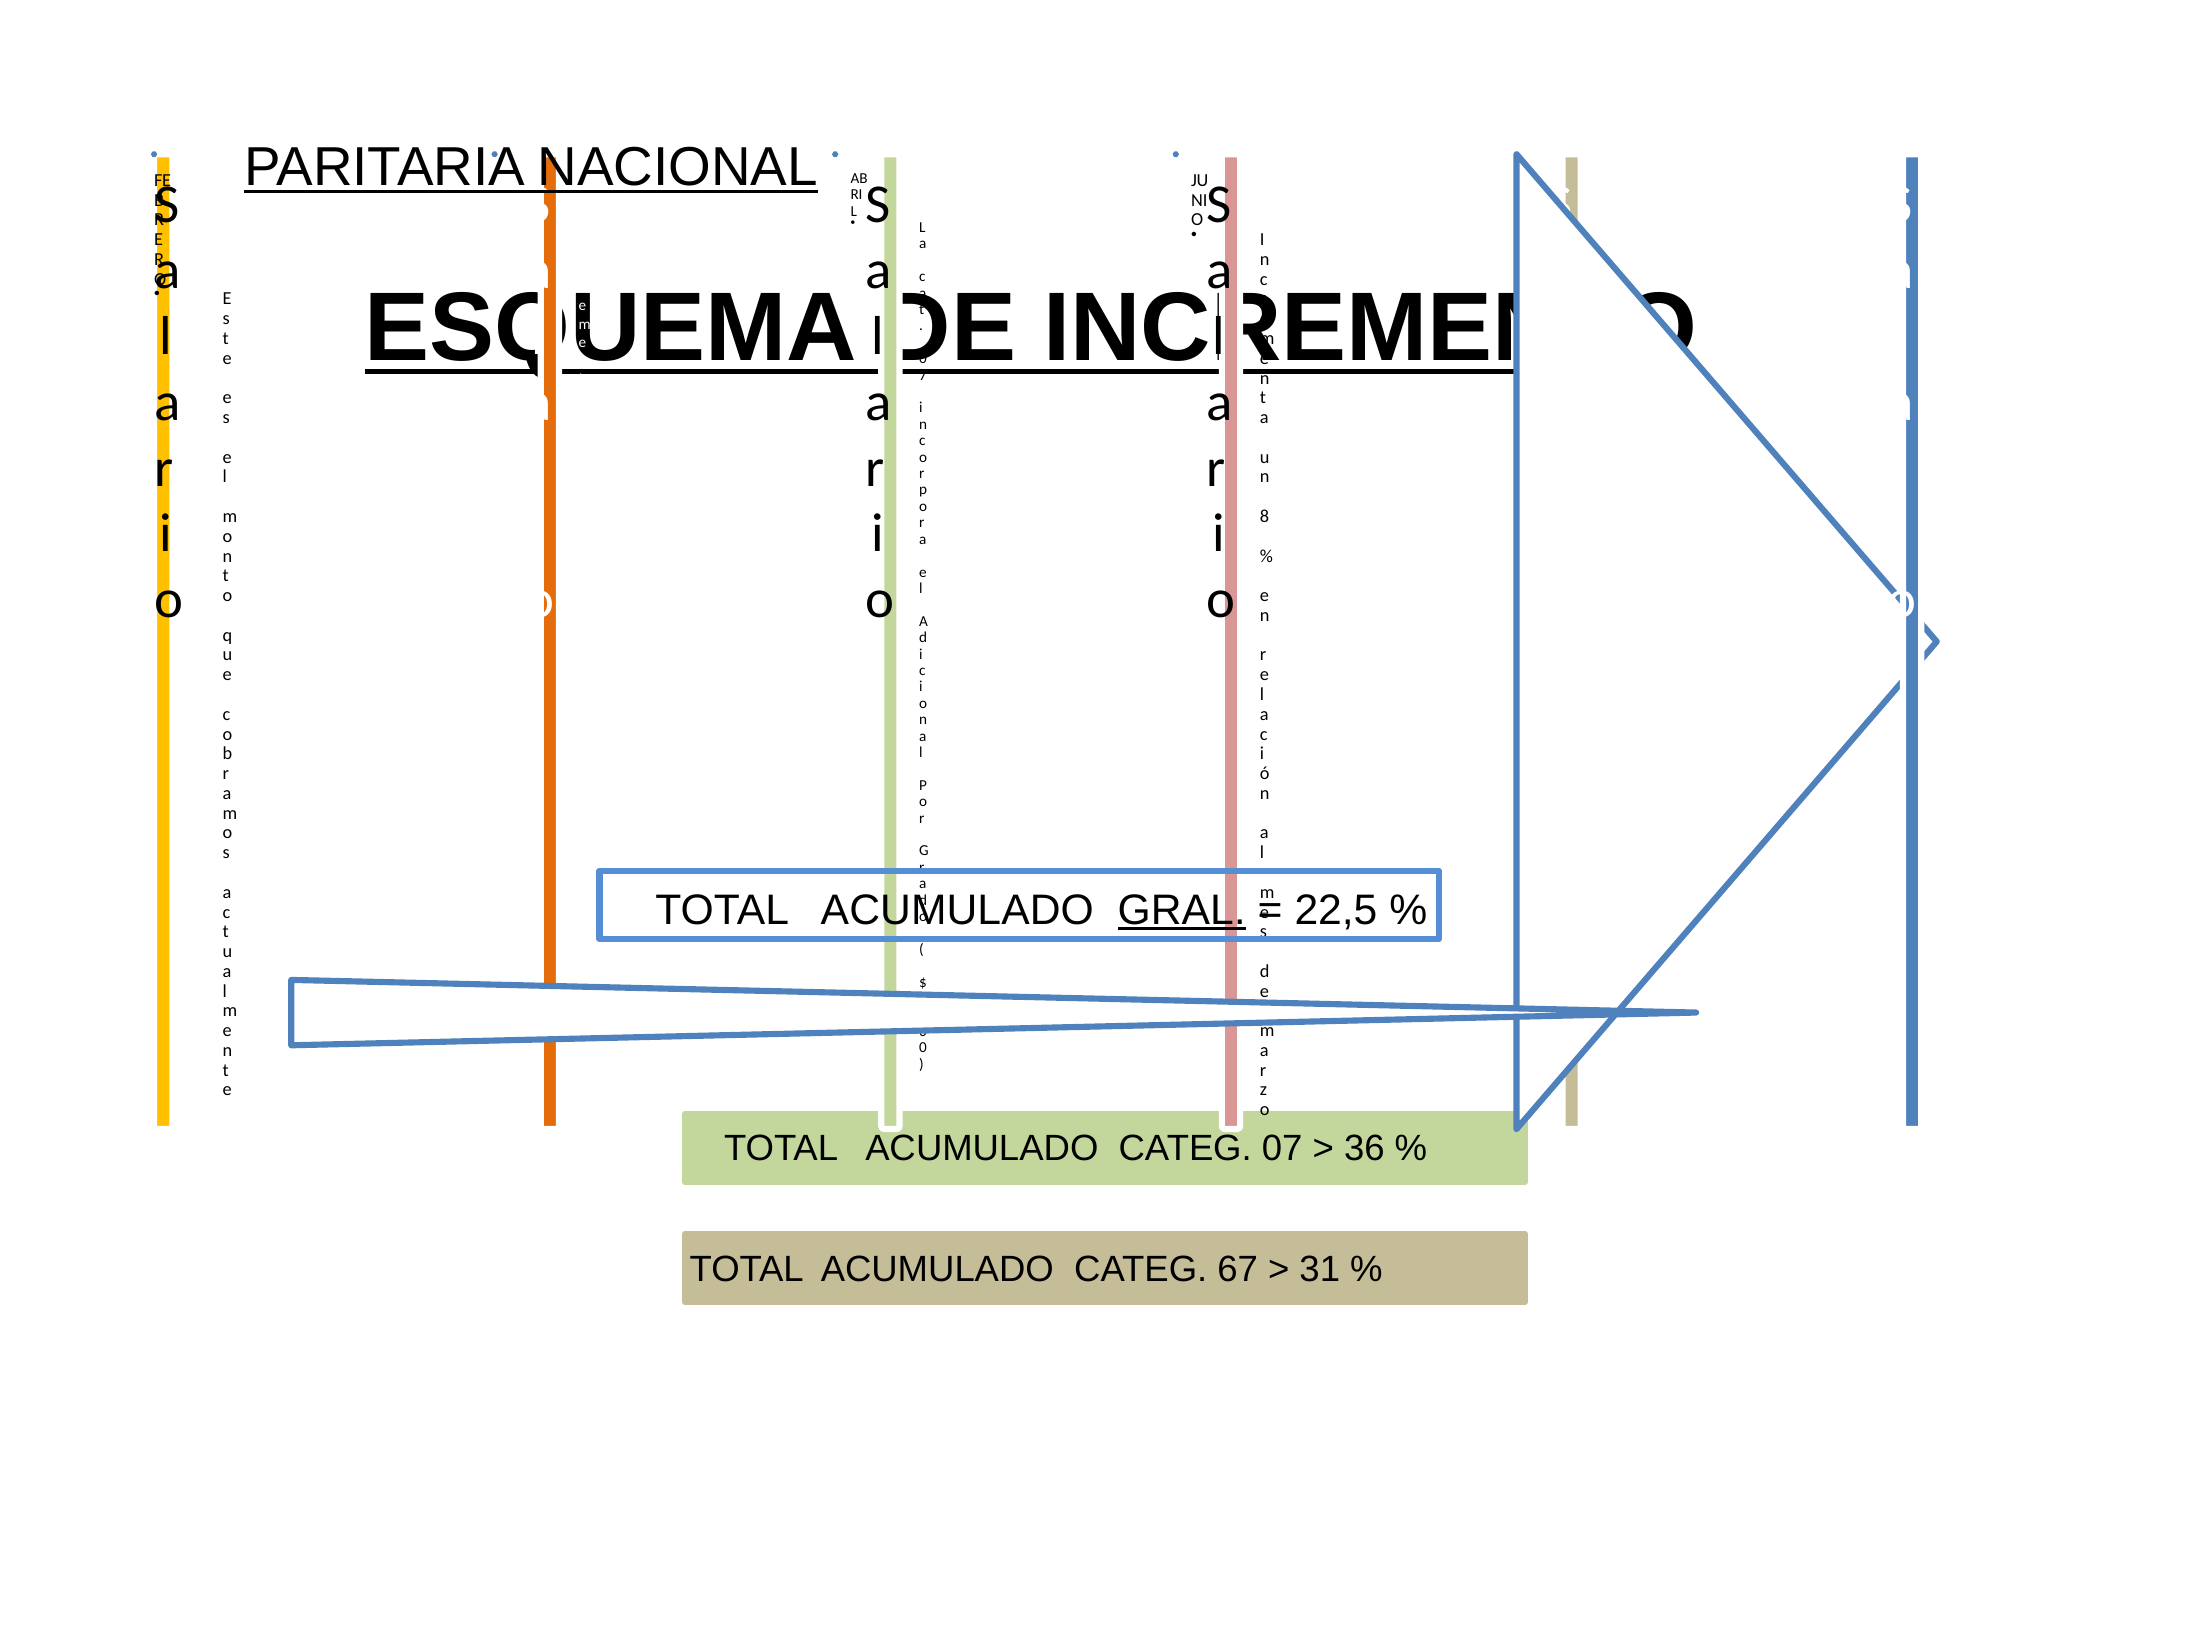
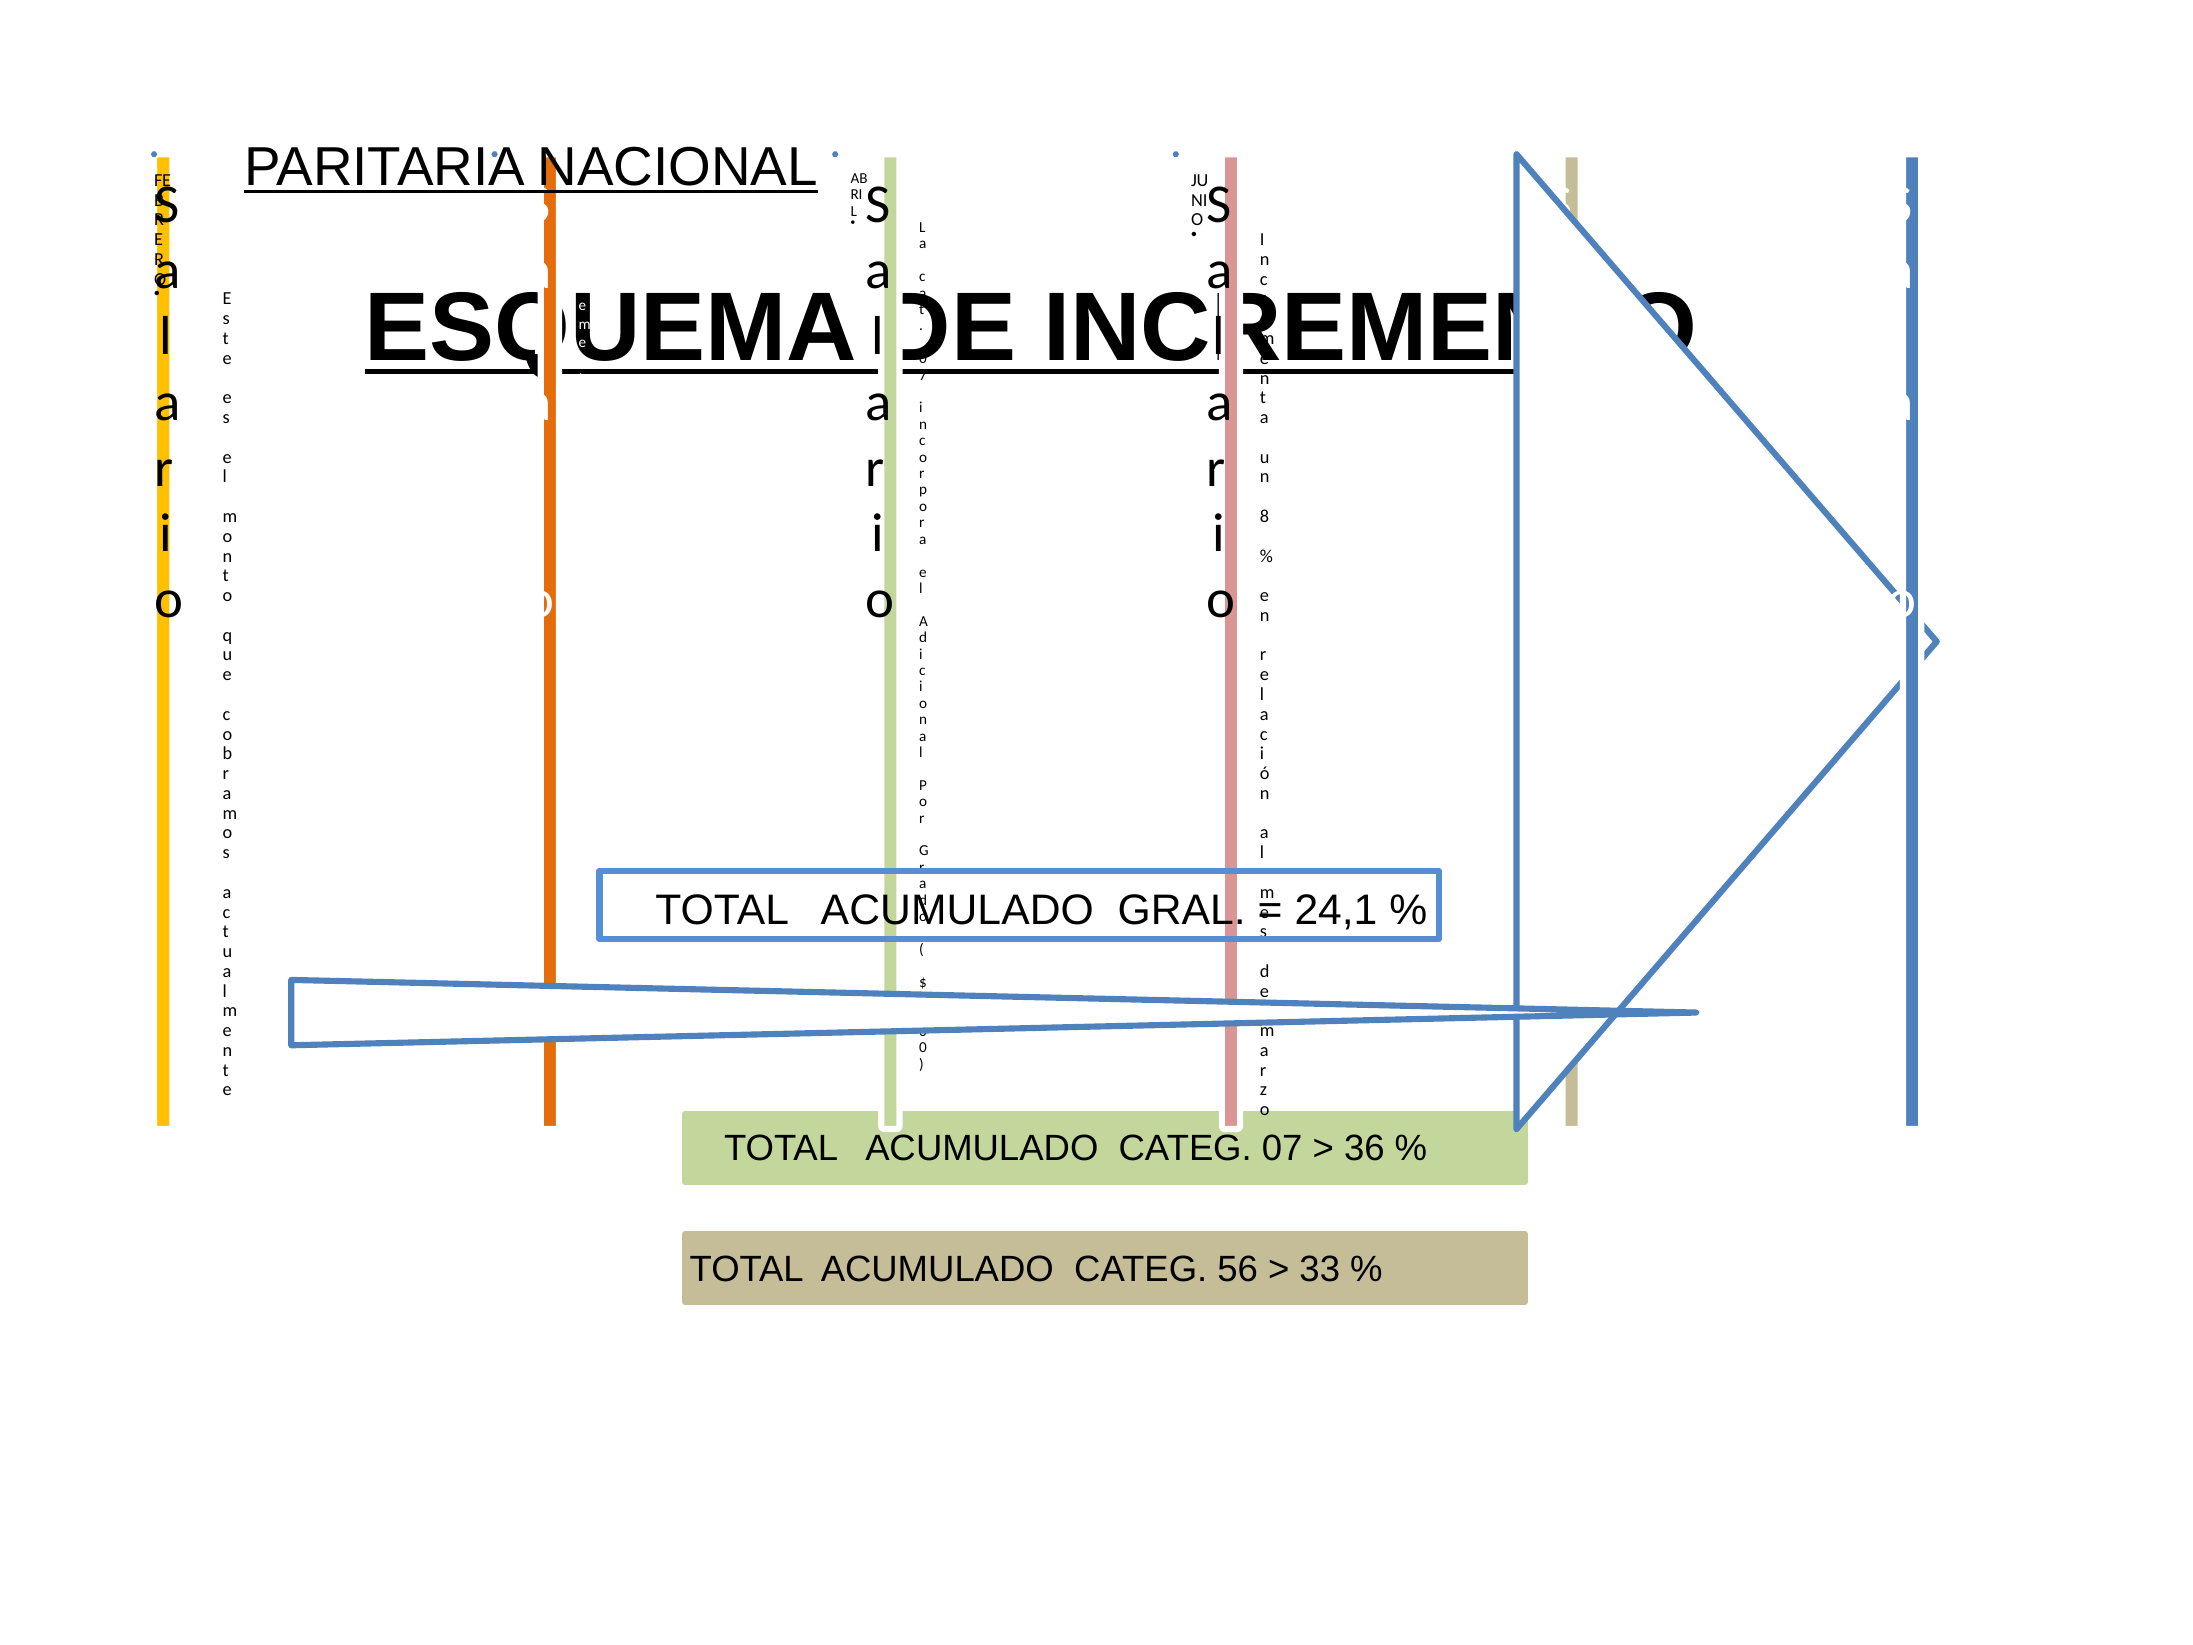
GRAL underline: present -> none
22,5: 22,5 -> 24,1
67: 67 -> 56
31: 31 -> 33
